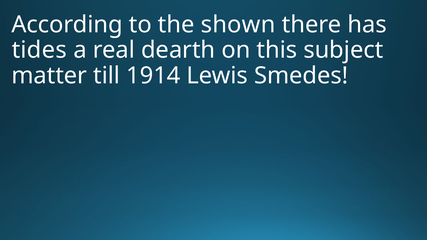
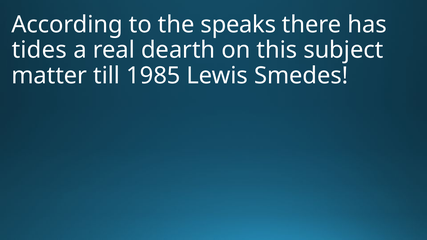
shown: shown -> speaks
1914: 1914 -> 1985
